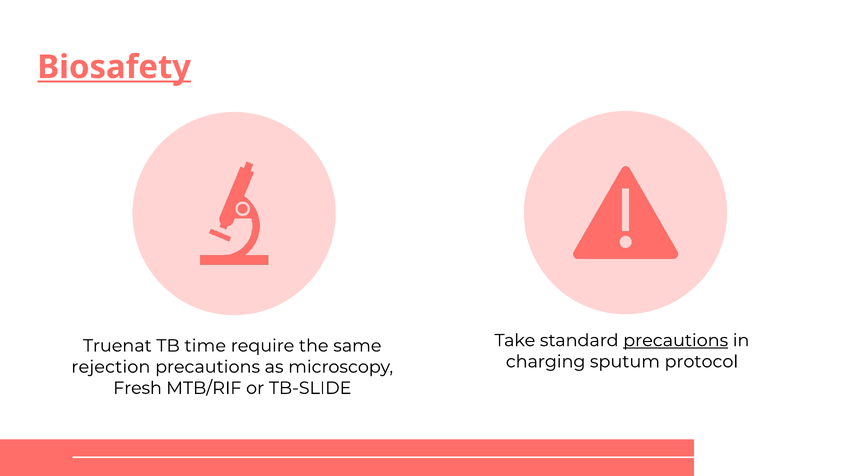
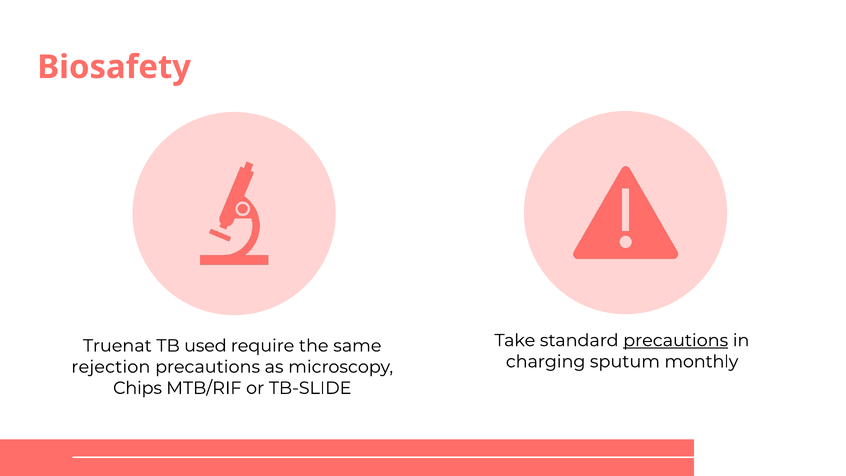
Biosafety underline: present -> none
time: time -> used
protocol: protocol -> monthly
Fresh: Fresh -> Chips
